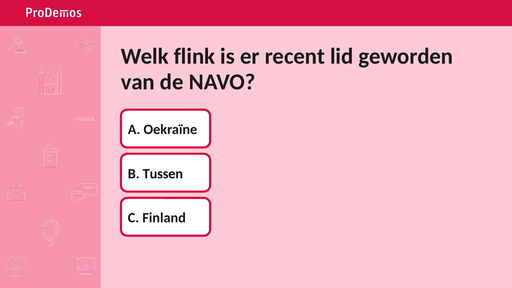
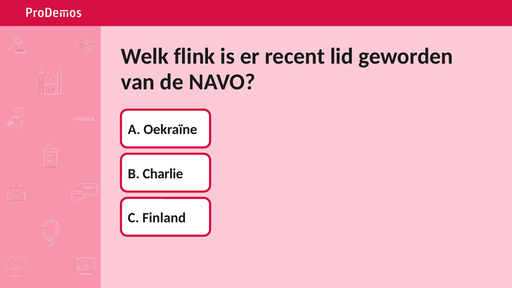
Tussen: Tussen -> Charlie
